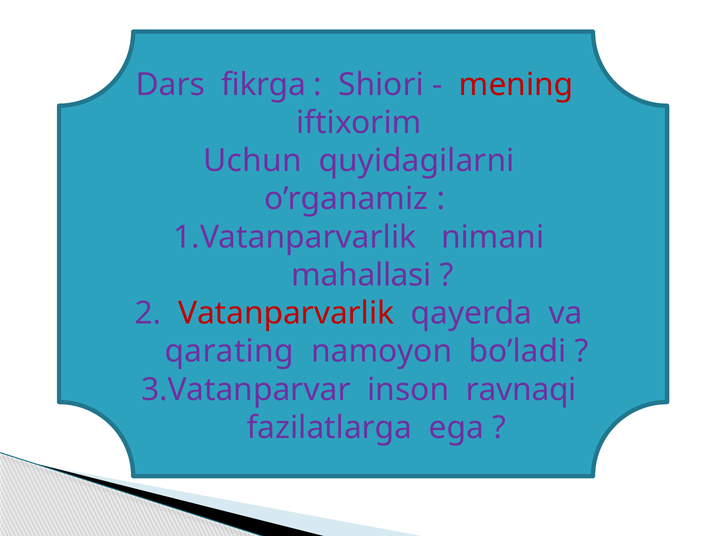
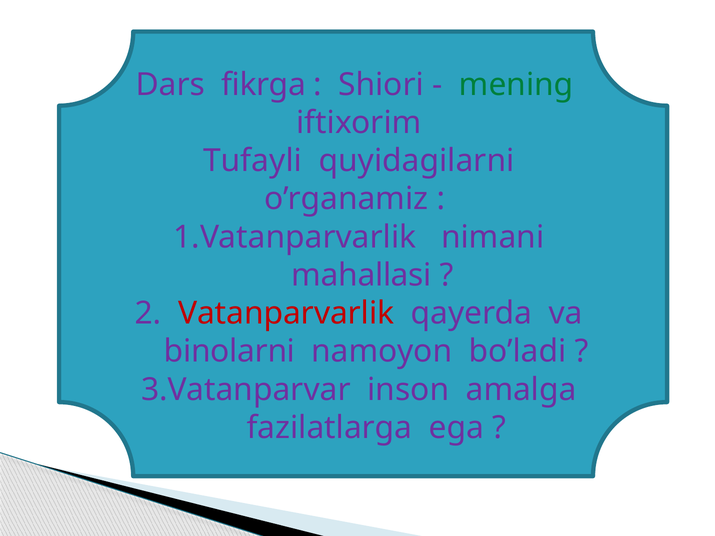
mening colour: red -> green
Uchun: Uchun -> Tufayli
qarating: qarating -> binolarni
ravnaqi: ravnaqi -> amalga
